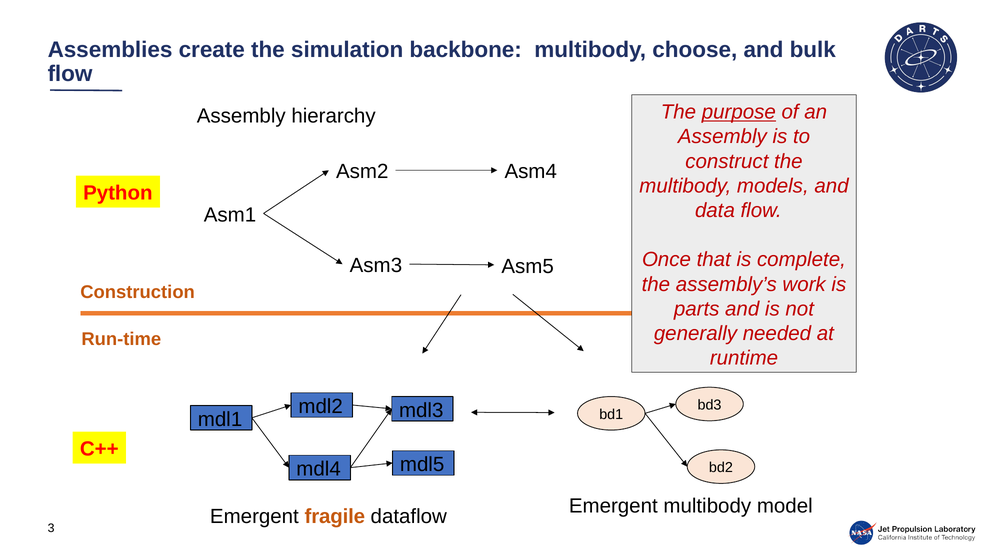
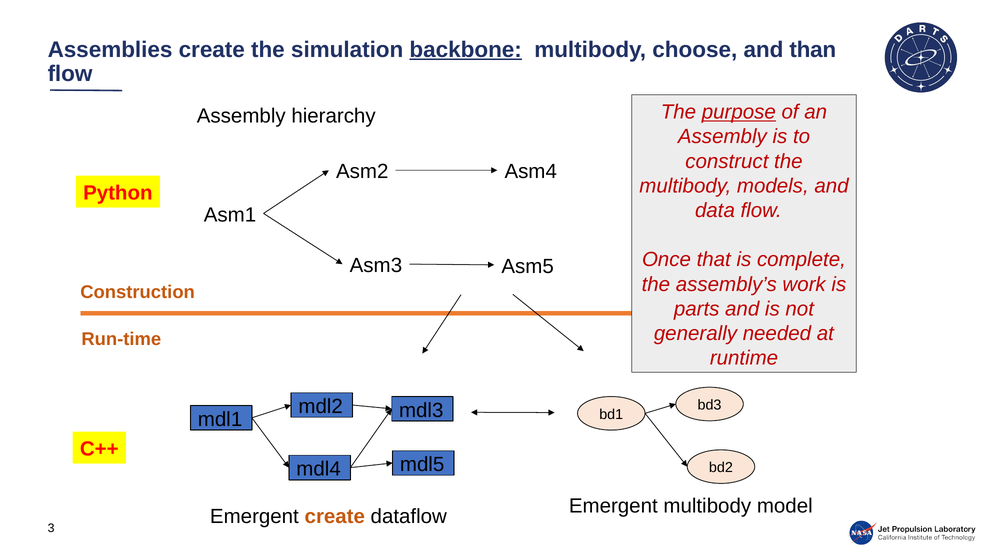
backbone underline: none -> present
bulk: bulk -> than
Emergent fragile: fragile -> create
